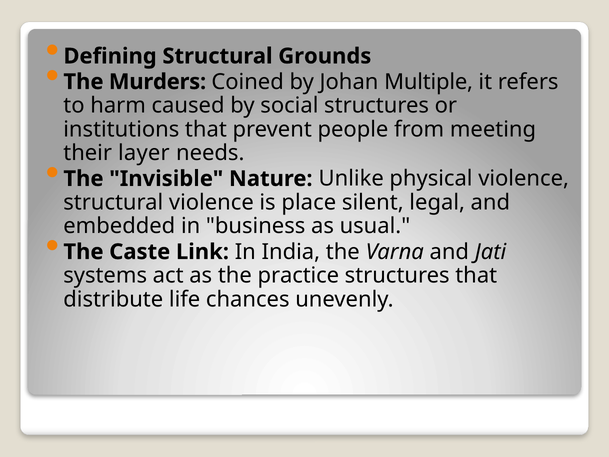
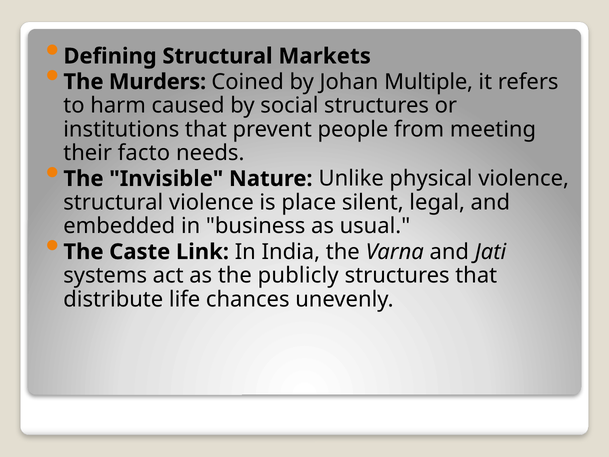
Grounds: Grounds -> Markets
layer: layer -> facto
practice: practice -> publicly
